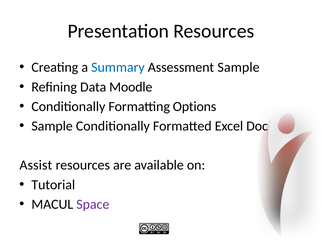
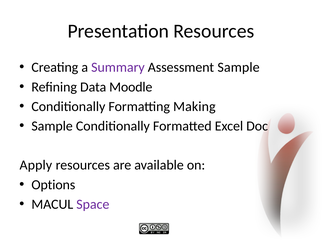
Summary colour: blue -> purple
Options: Options -> Making
Assist: Assist -> Apply
Tutorial: Tutorial -> Options
